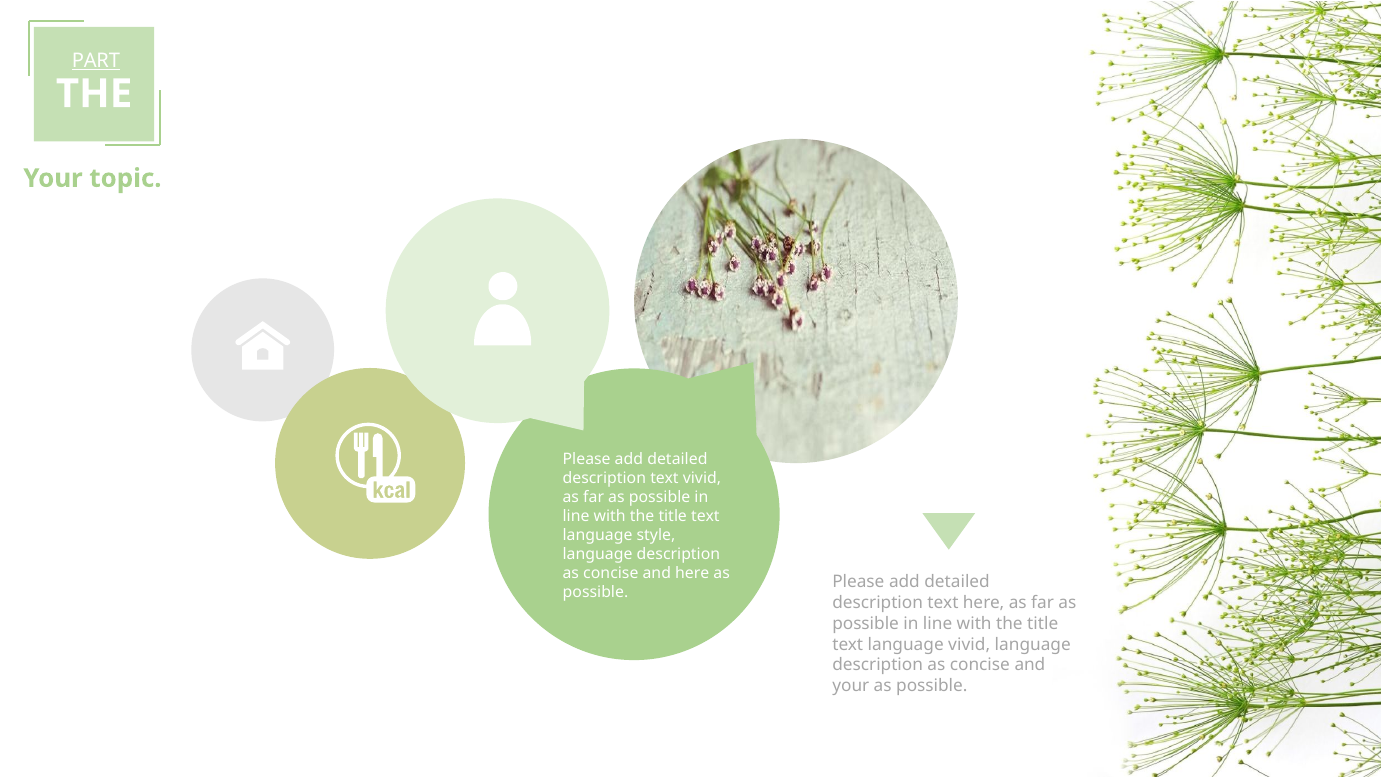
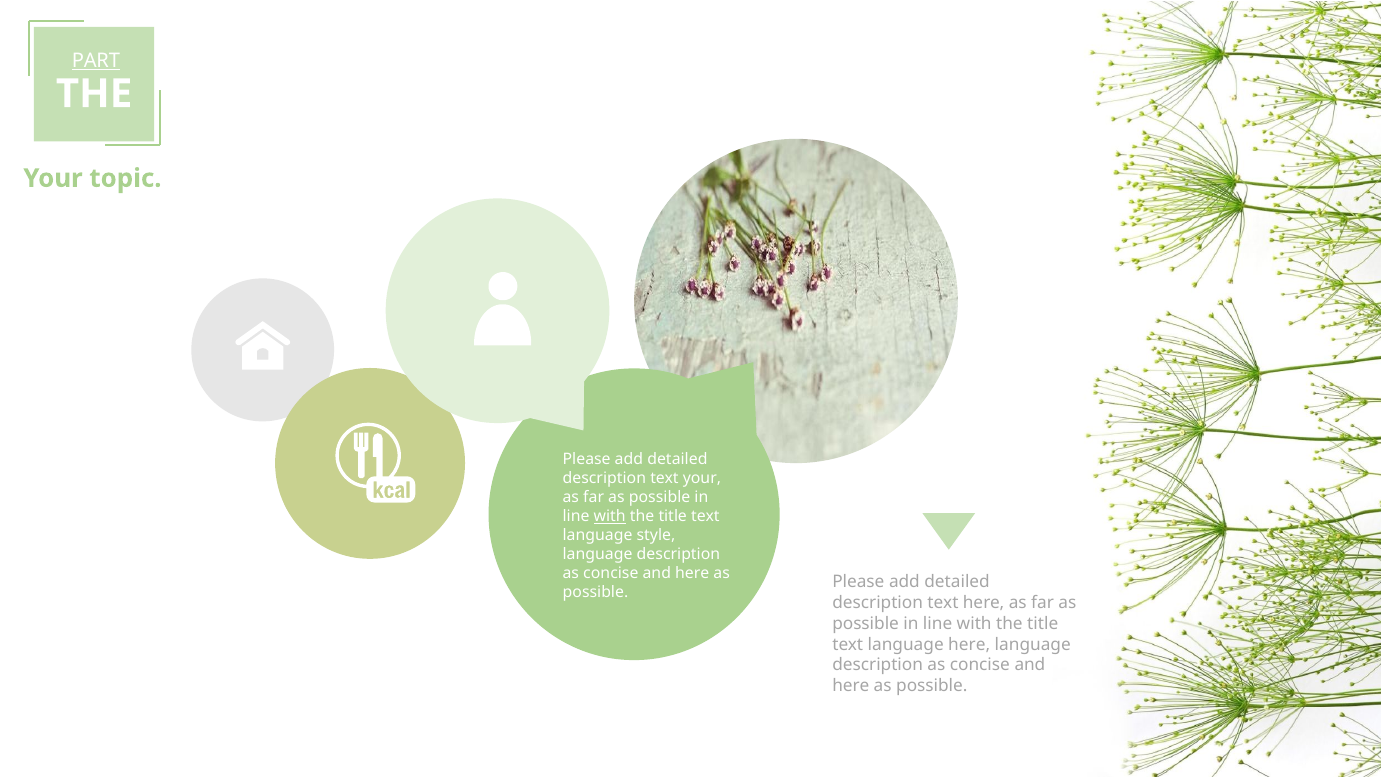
text vivid: vivid -> your
with at (610, 516) underline: none -> present
language vivid: vivid -> here
your at (851, 686): your -> here
